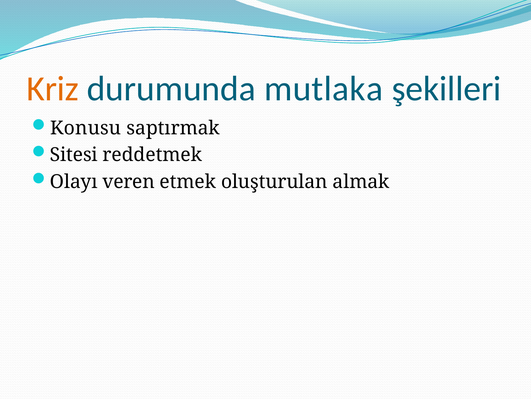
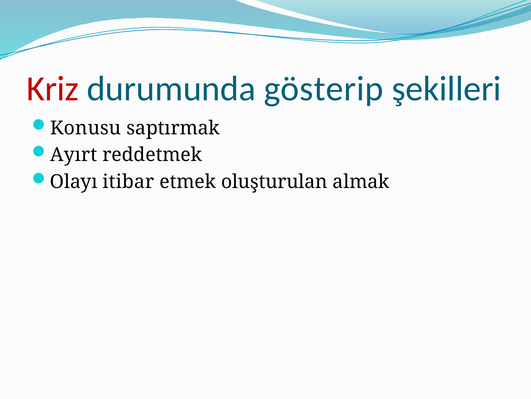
Kriz colour: orange -> red
mutlaka: mutlaka -> gösterip
Sitesi: Sitesi -> Ayırt
veren: veren -> itibar
